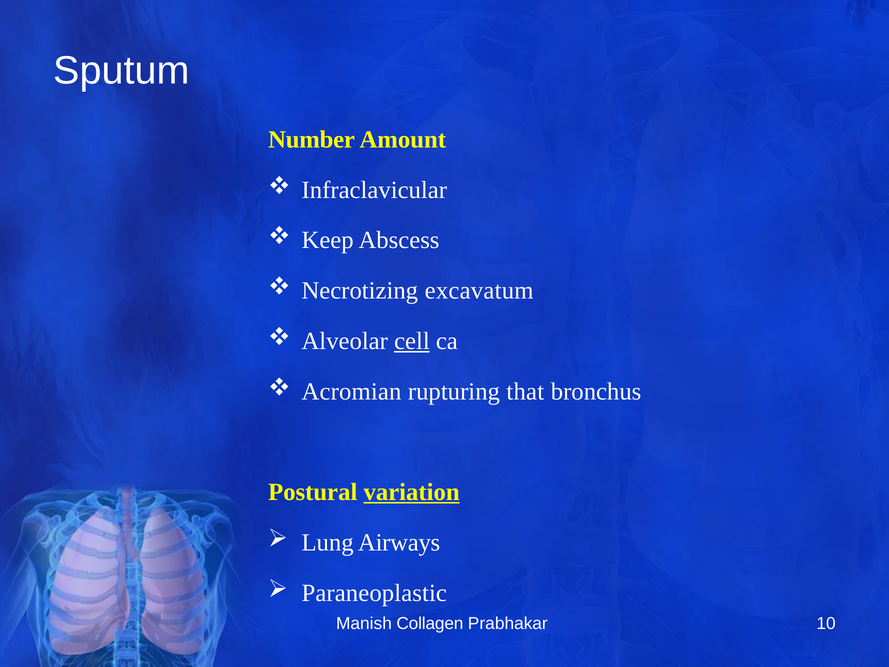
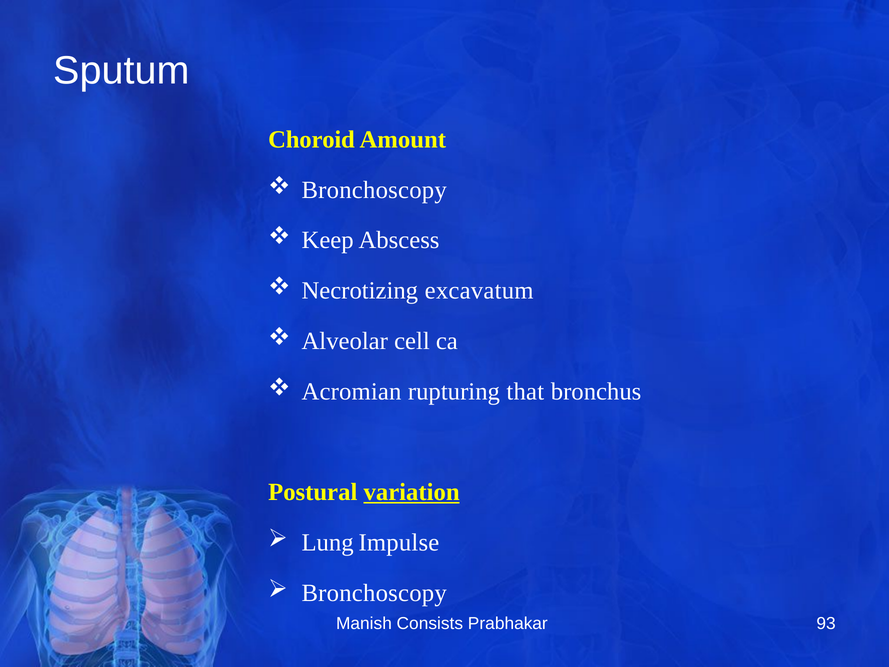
Number: Number -> Choroid
Infraclavicular at (374, 190): Infraclavicular -> Bronchoscopy
cell underline: present -> none
Airways: Airways -> Impulse
Paraneoplastic at (374, 593): Paraneoplastic -> Bronchoscopy
Collagen: Collagen -> Consists
10: 10 -> 93
